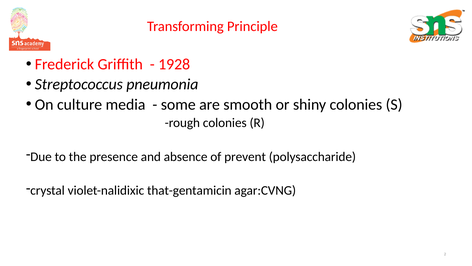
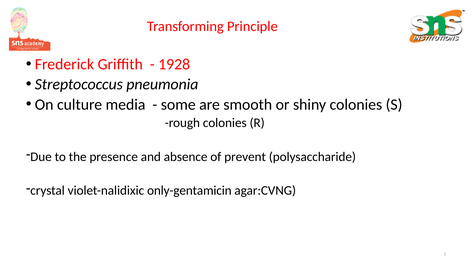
that-gentamicin: that-gentamicin -> only-gentamicin
